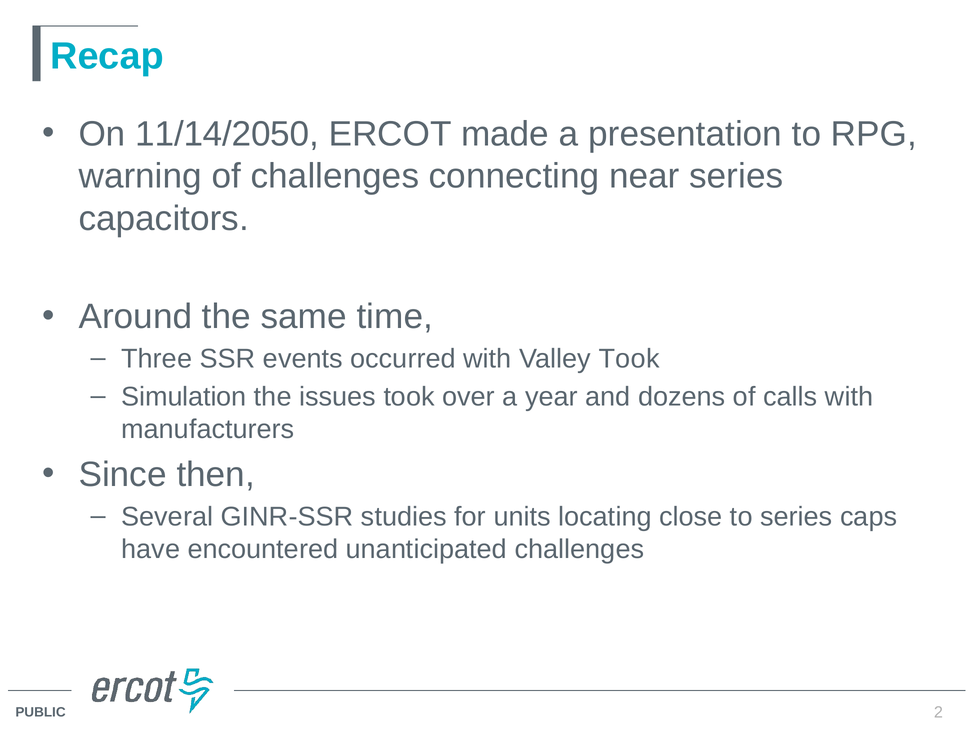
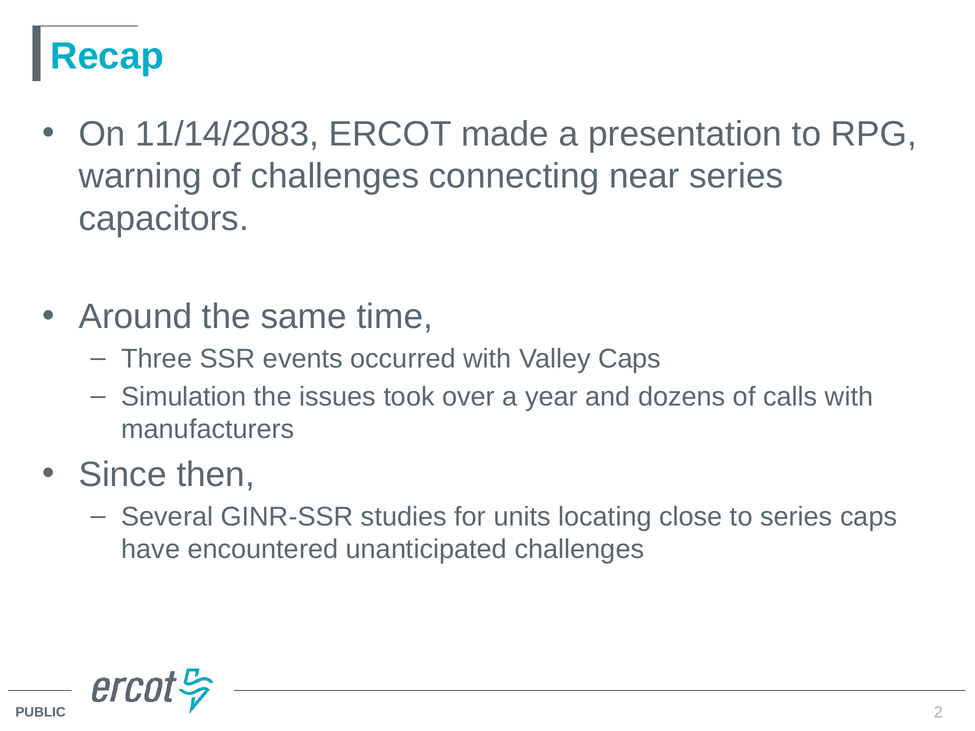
11/14/2050: 11/14/2050 -> 11/14/2083
Valley Took: Took -> Caps
